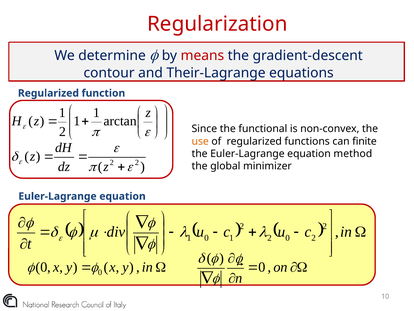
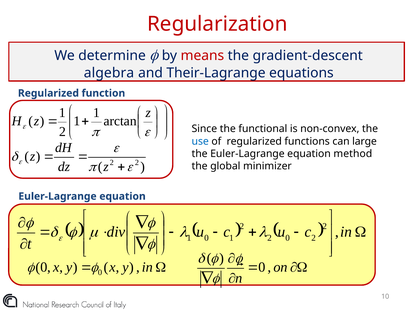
contour: contour -> algebra
use colour: orange -> blue
finite: finite -> large
